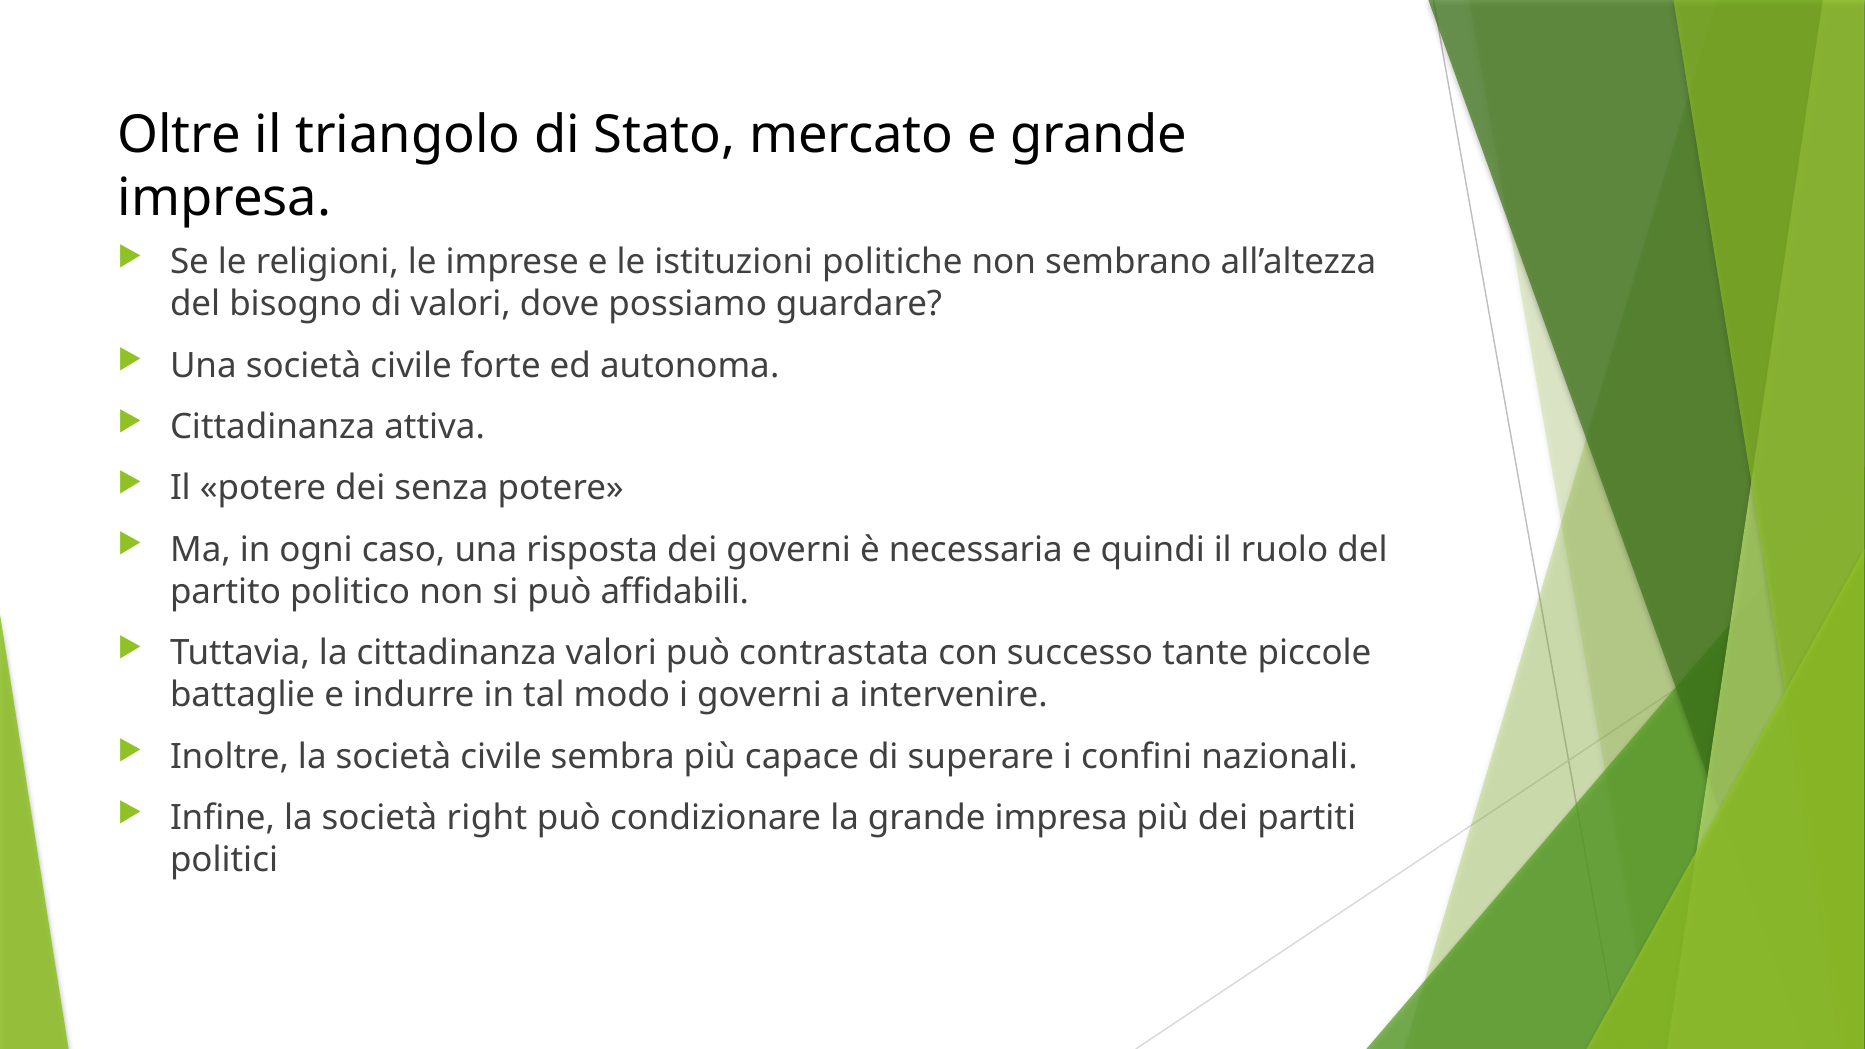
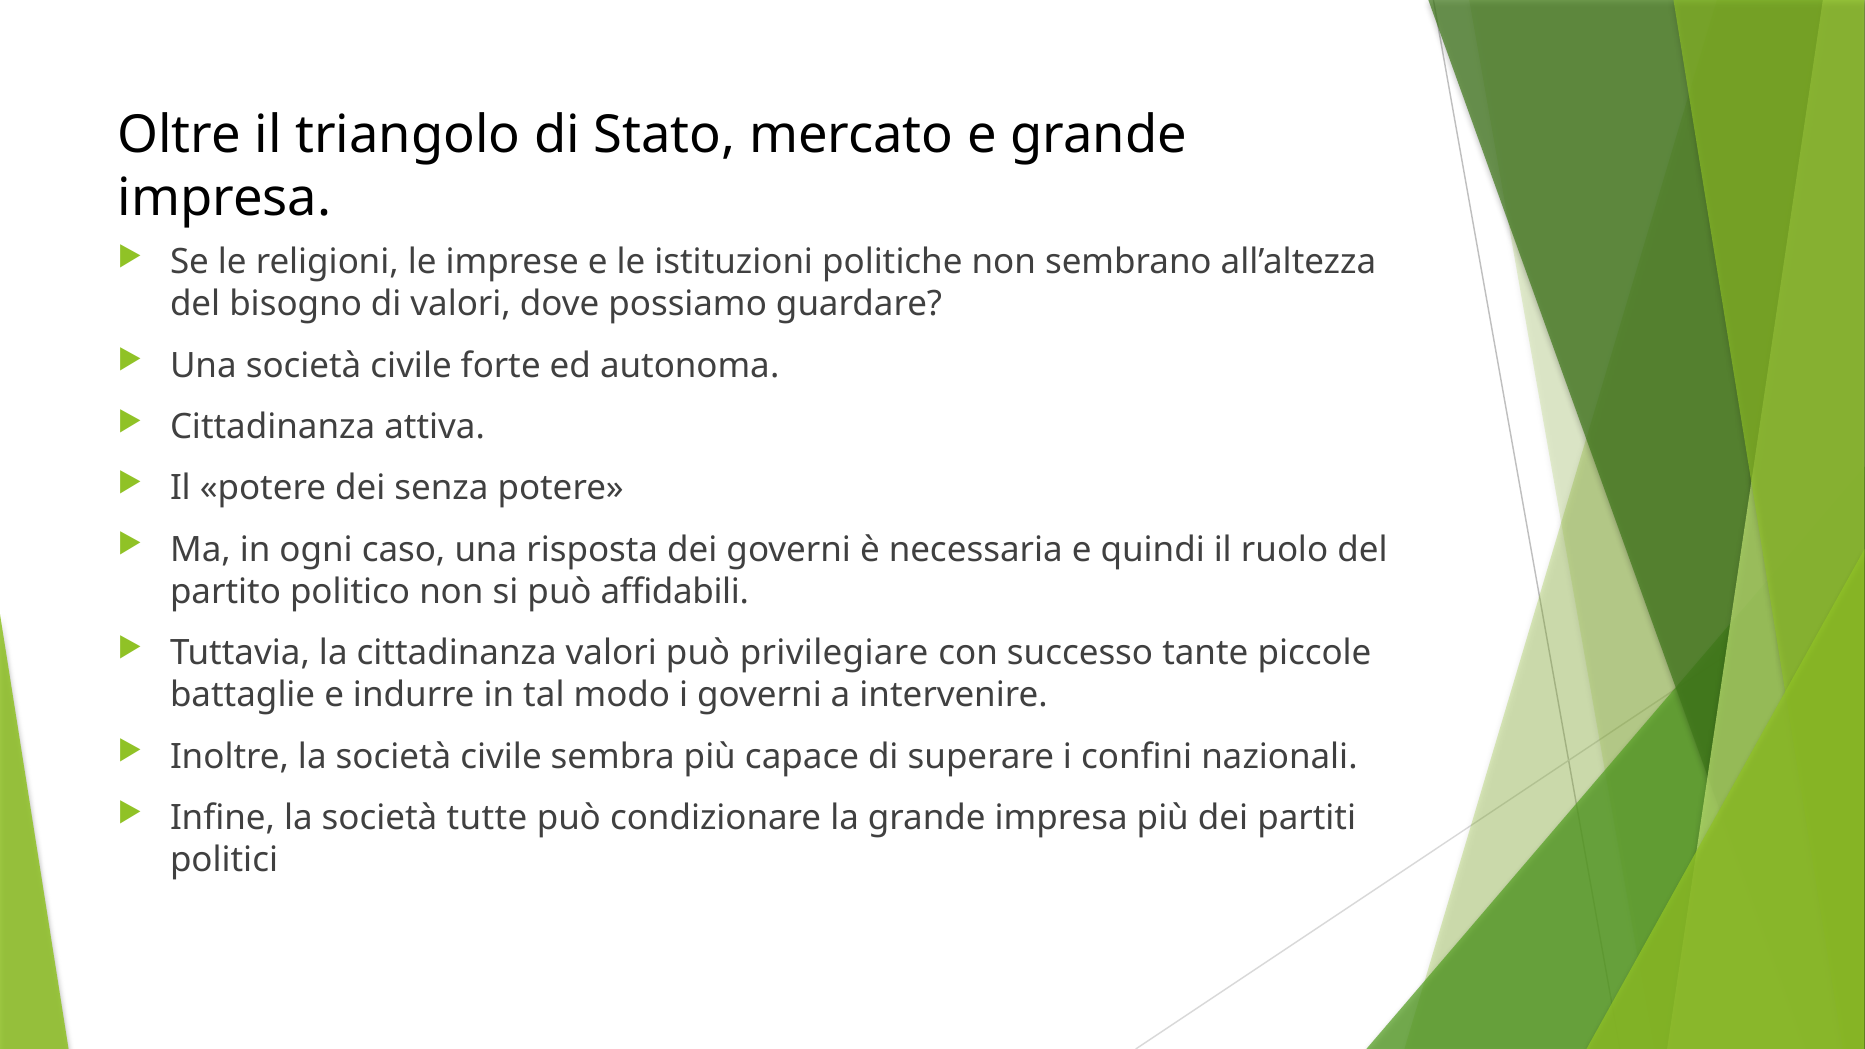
contrastata: contrastata -> privilegiare
right: right -> tutte
